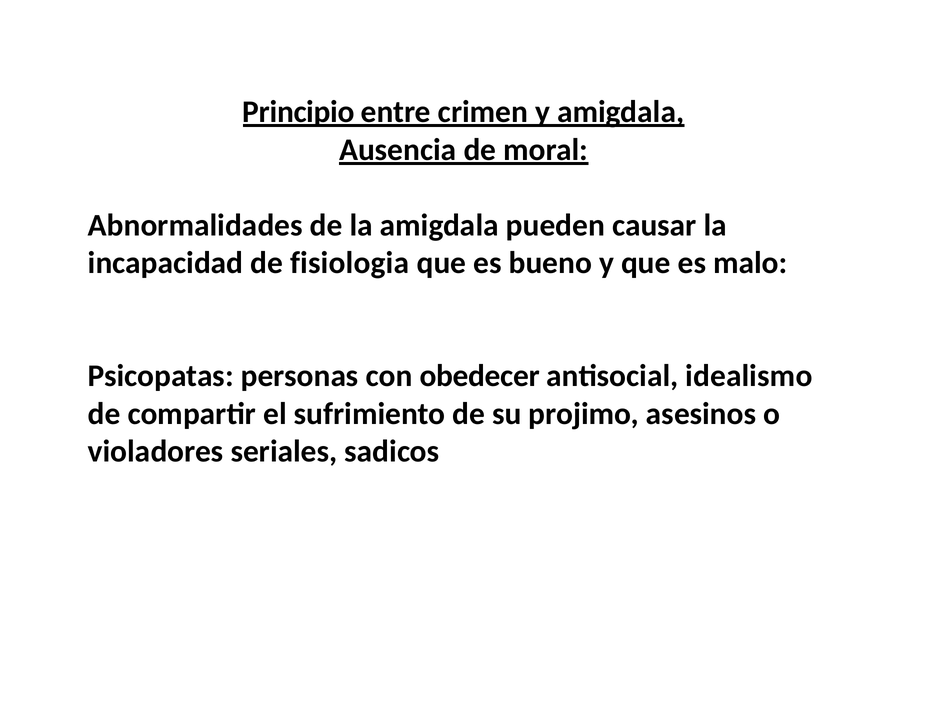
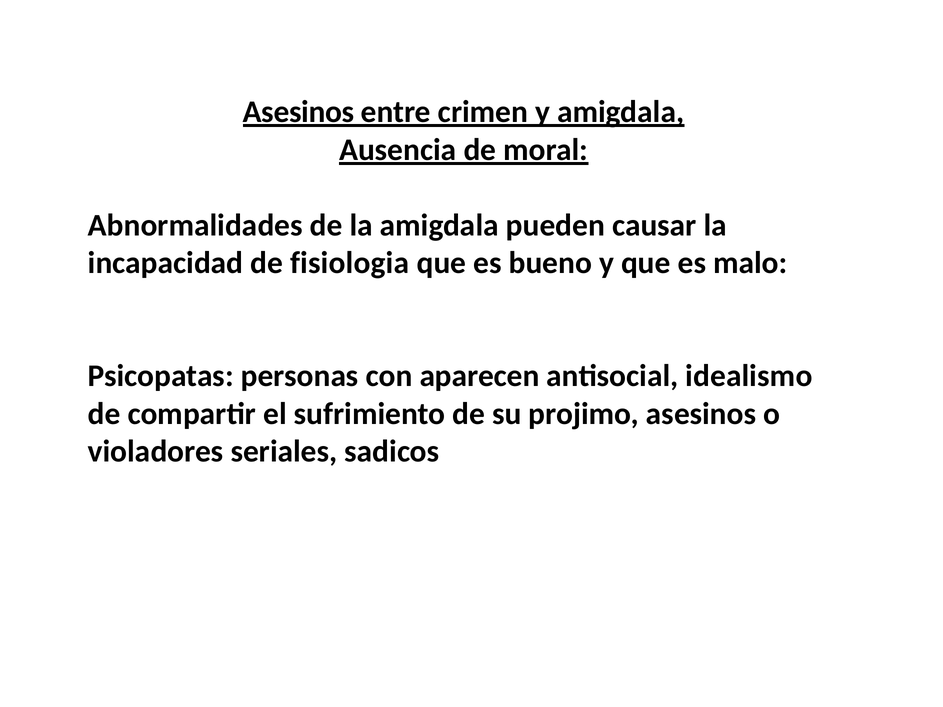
Principio at (298, 112): Principio -> Asesinos
obedecer: obedecer -> aparecen
